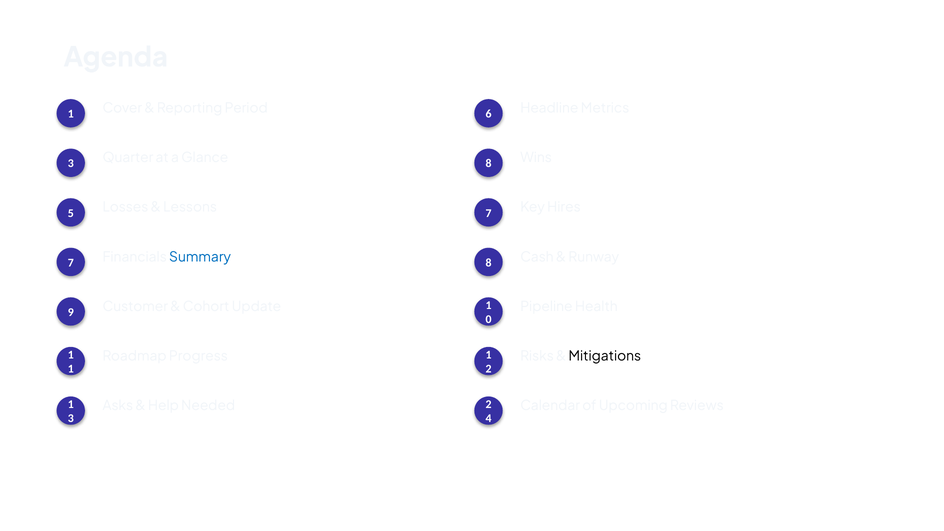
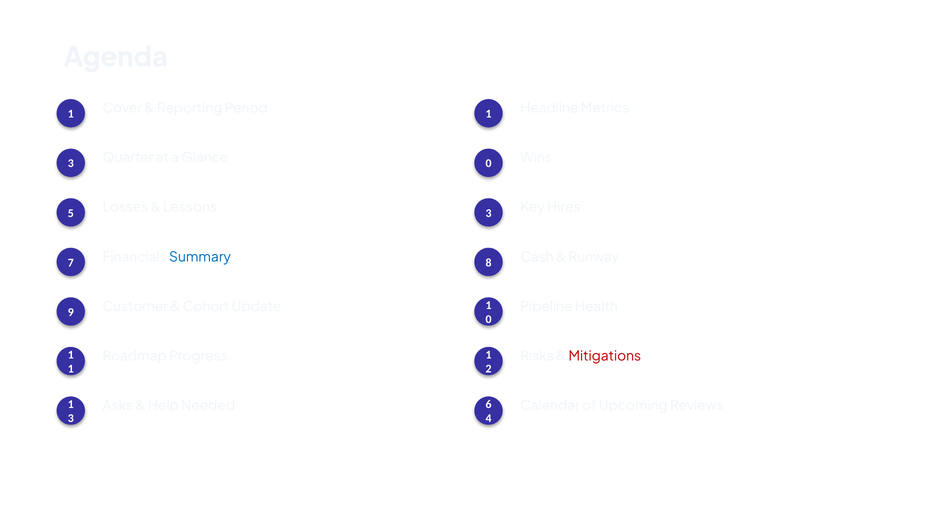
Period 6: 6 -> 1
Glance 8: 8 -> 0
Lessons 7: 7 -> 3
Mitigations colour: black -> red
Needed 2: 2 -> 6
